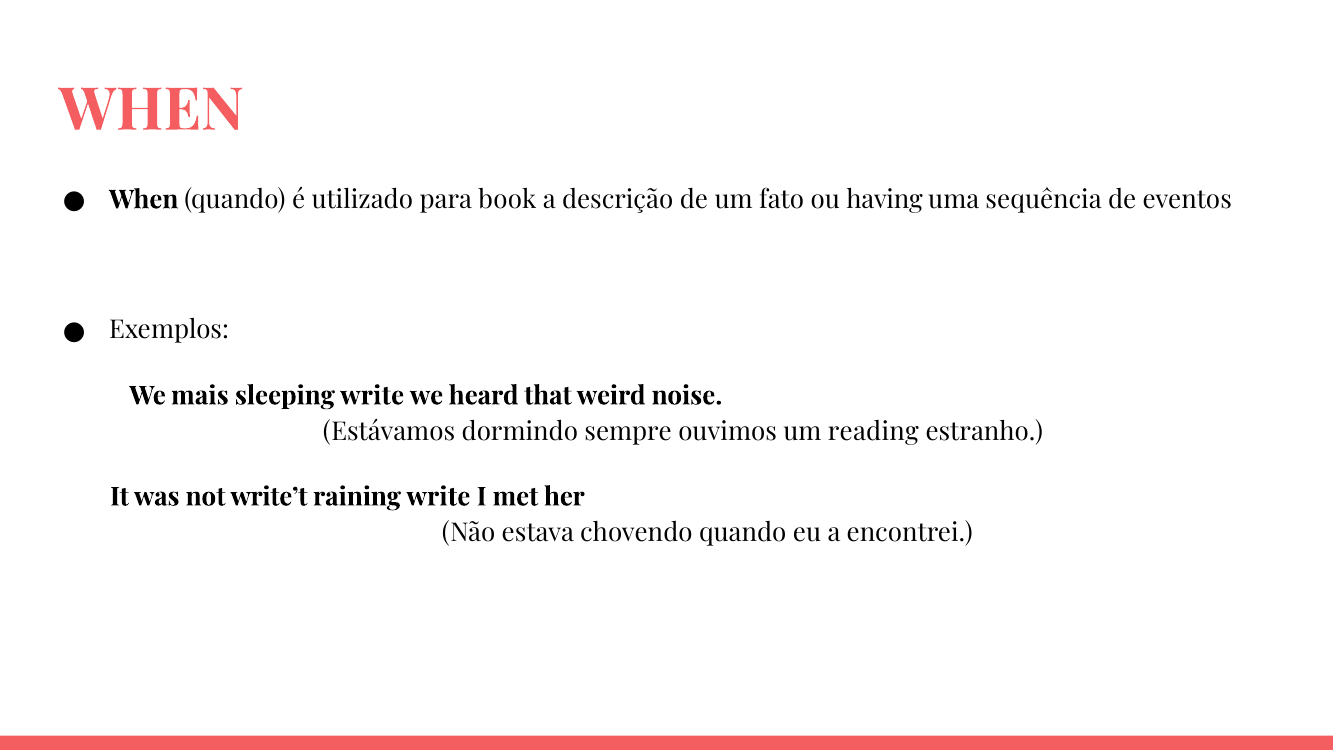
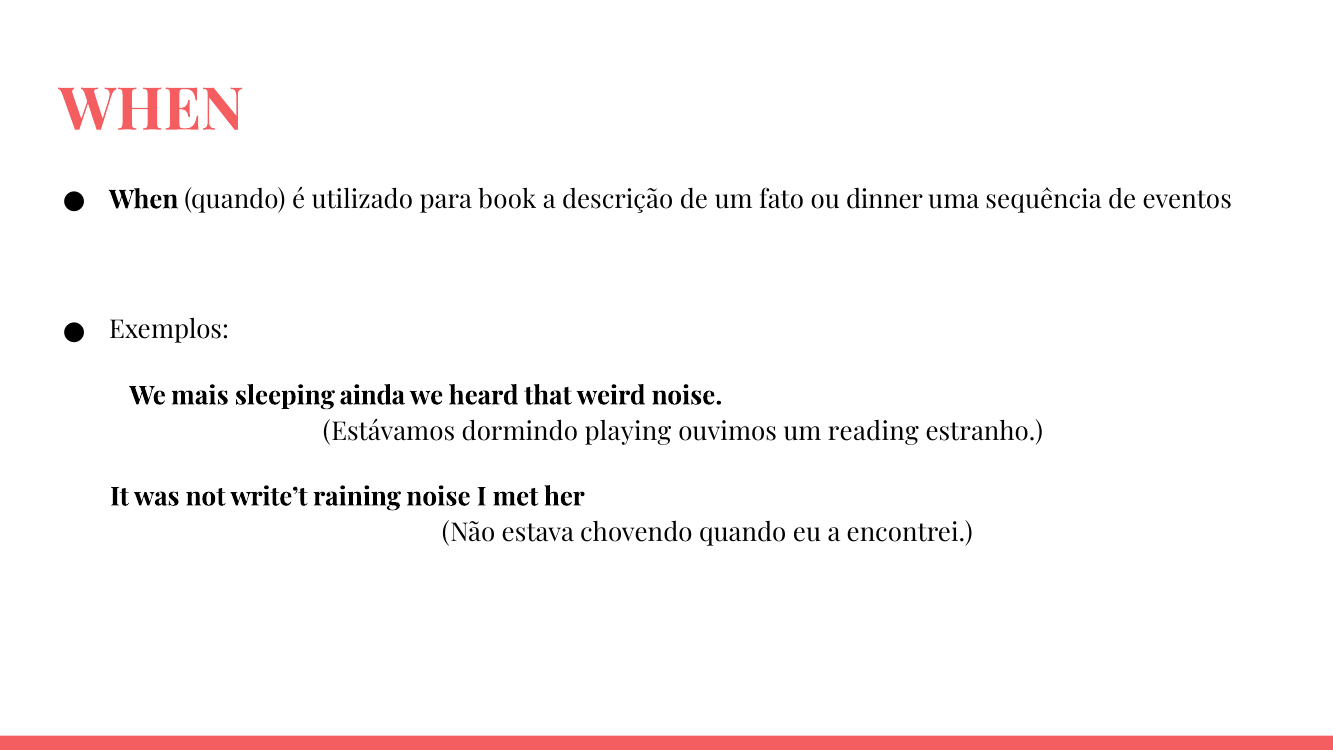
having: having -> dinner
sleeping write: write -> ainda
sempre: sempre -> playing
raining write: write -> noise
